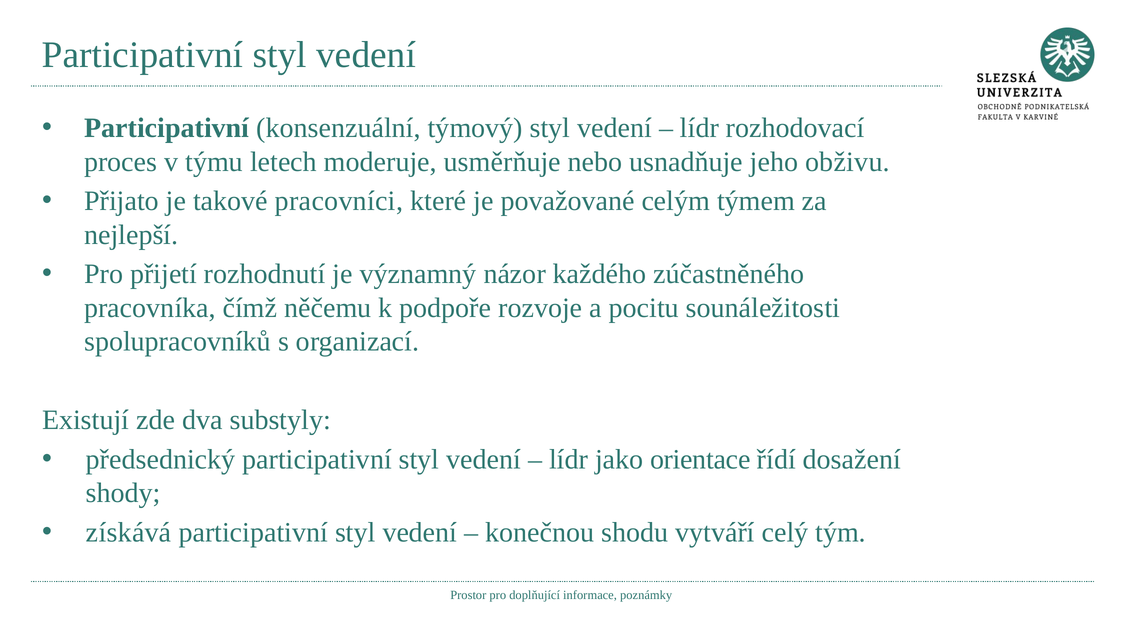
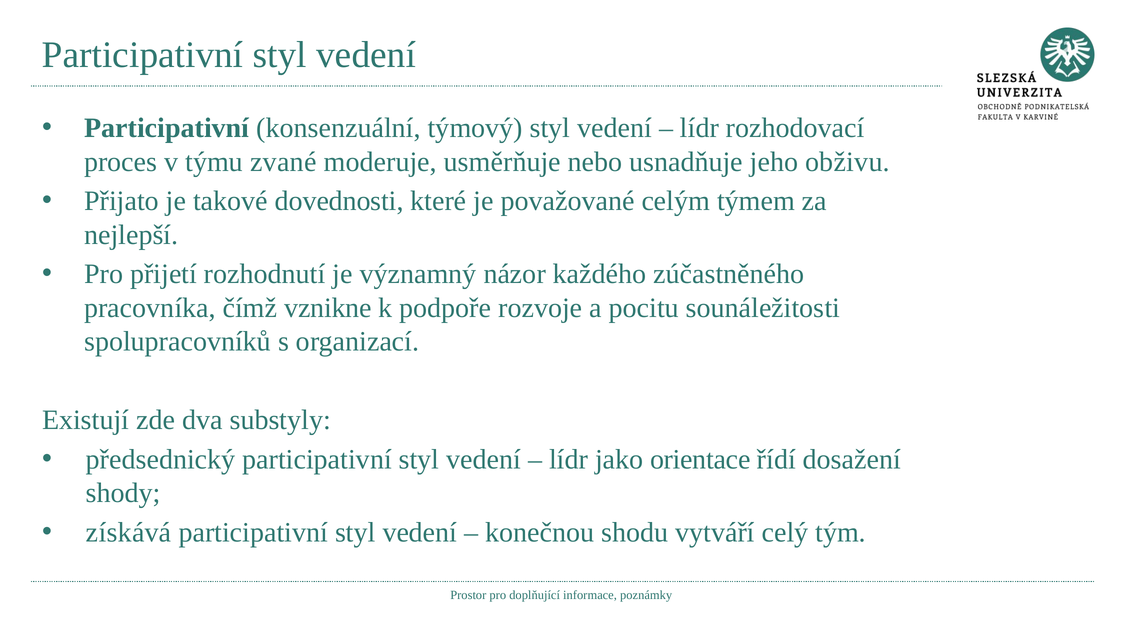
letech: letech -> zvané
pracovníci: pracovníci -> dovednosti
něčemu: něčemu -> vznikne
